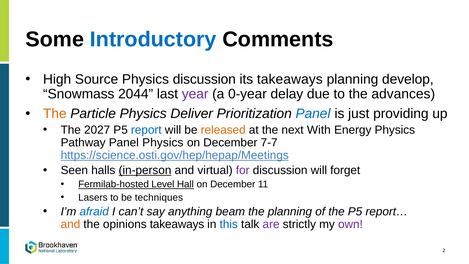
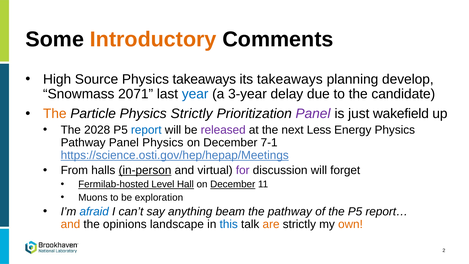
Introductory colour: blue -> orange
Physics discussion: discussion -> takeaways
2044: 2044 -> 2071
year colour: purple -> blue
0-year: 0-year -> 3-year
advances: advances -> candidate
Physics Deliver: Deliver -> Strictly
Panel at (313, 114) colour: blue -> purple
providing: providing -> wakefield
2027: 2027 -> 2028
released colour: orange -> purple
With: With -> Less
7-7: 7-7 -> 7-1
Seen: Seen -> From
December at (233, 184) underline: none -> present
Lasers: Lasers -> Muons
techniques: techniques -> exploration
the planning: planning -> pathway
opinions takeaways: takeaways -> landscape
are colour: purple -> orange
own colour: purple -> orange
